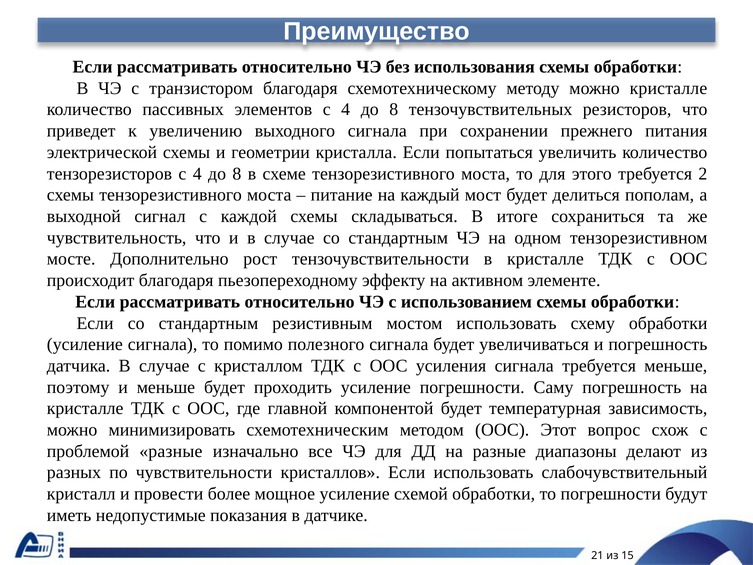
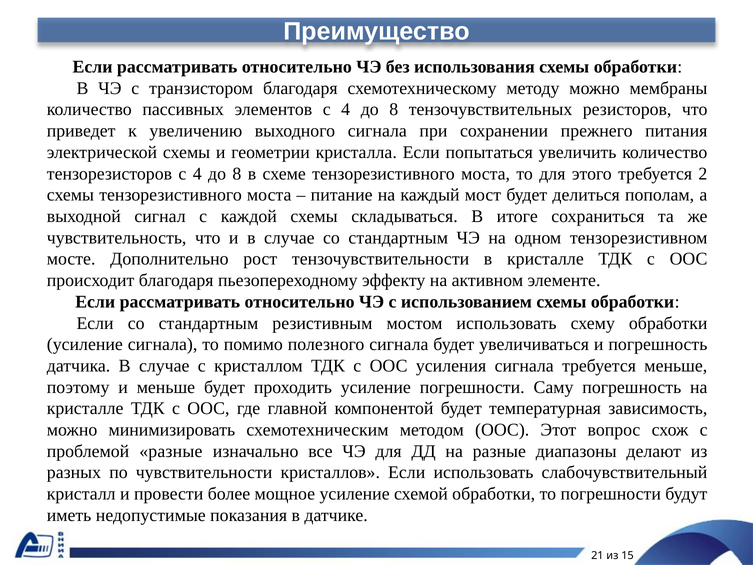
можно кристалле: кристалле -> мембраны
